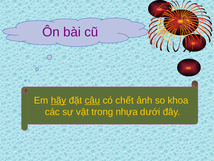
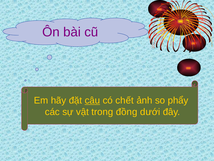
hãy underline: present -> none
khoa: khoa -> phẩy
nhựa: nhựa -> đồng
